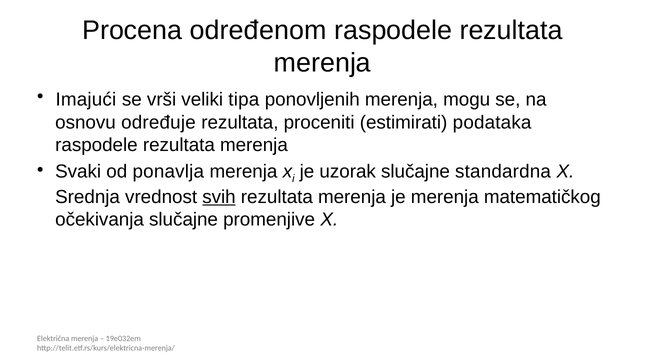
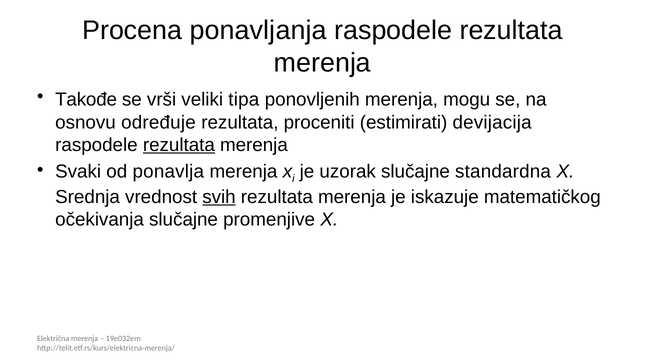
određenom: određenom -> ponavljanja
Imajući: Imajući -> Takođe
podataka: podataka -> devijacija
rezultata at (179, 145) underline: none -> present
je merenja: merenja -> iskazuje
